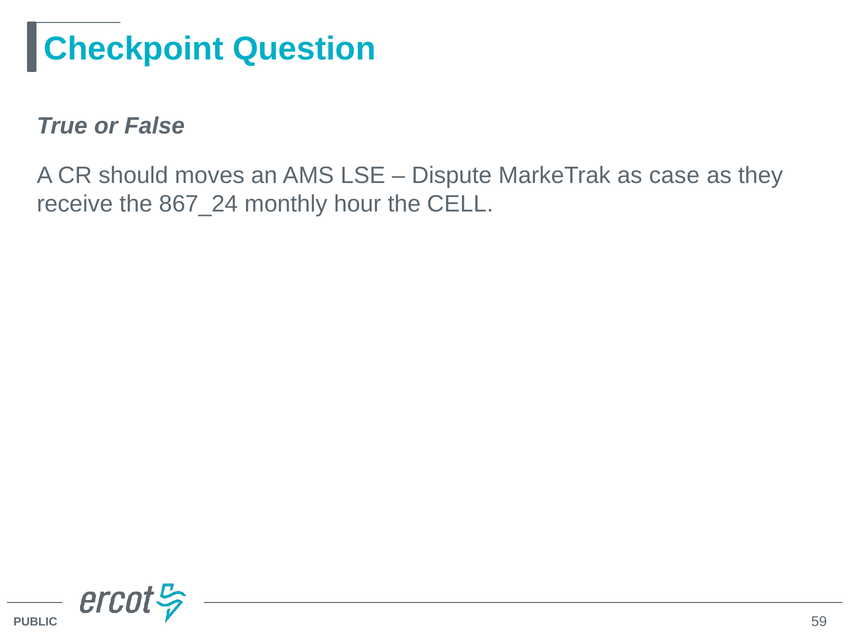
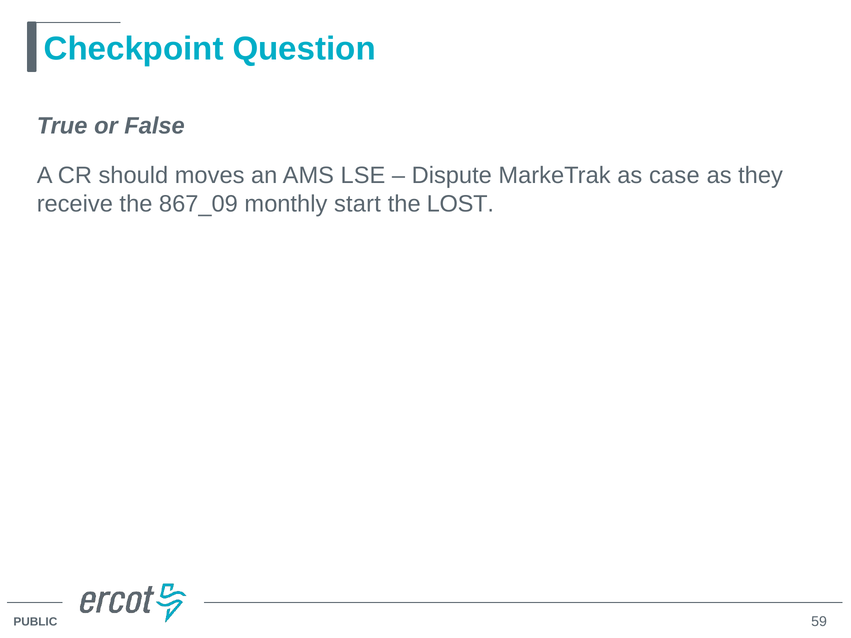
867_24: 867_24 -> 867_09
hour: hour -> start
CELL: CELL -> LOST
